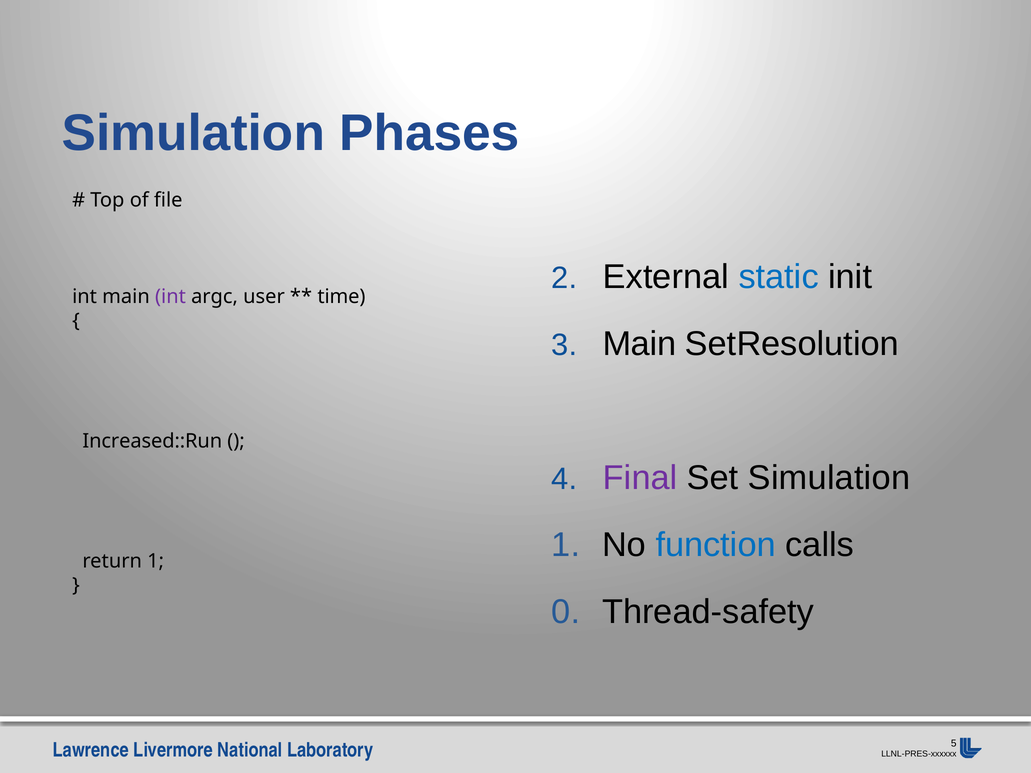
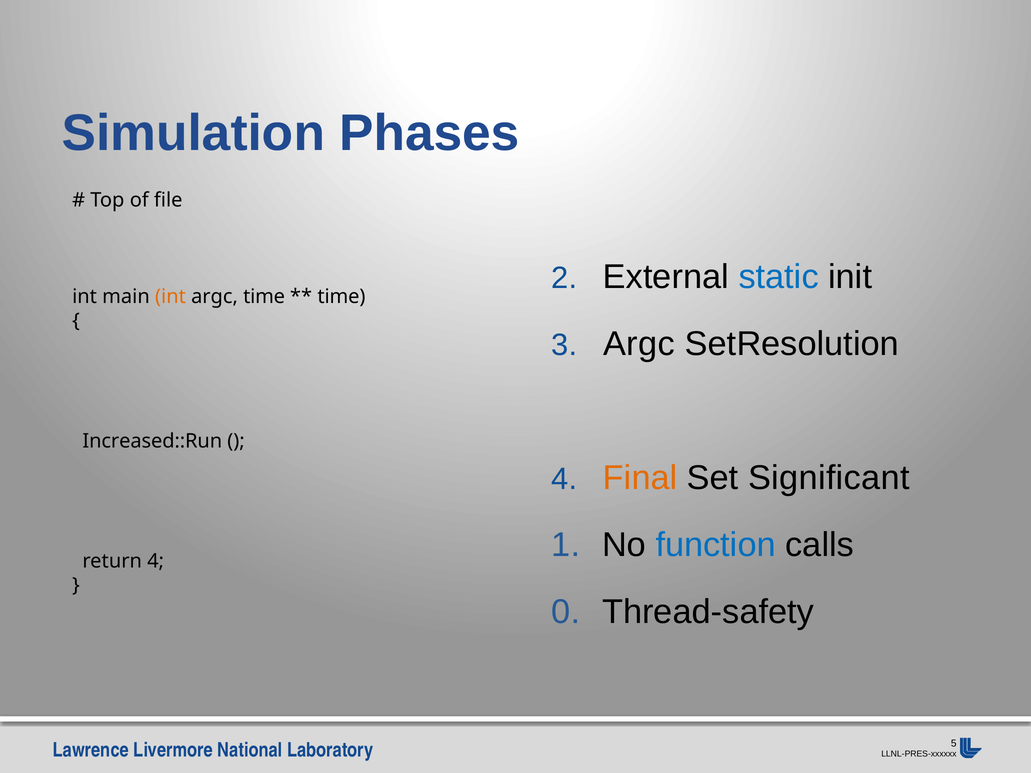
int at (170, 297) colour: purple -> orange
argc user: user -> time
Main at (639, 344): Main -> Argc
Final colour: purple -> orange
Set Simulation: Simulation -> Significant
return 1: 1 -> 4
